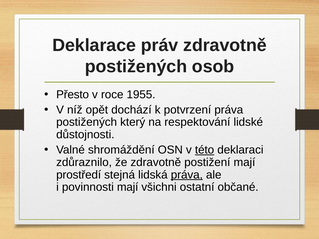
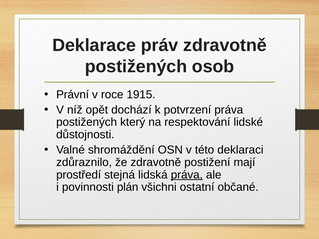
Přesto: Přesto -> Právní
1955: 1955 -> 1915
této underline: present -> none
povinnosti mají: mají -> plán
